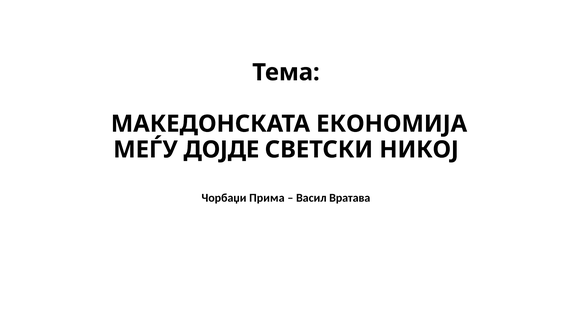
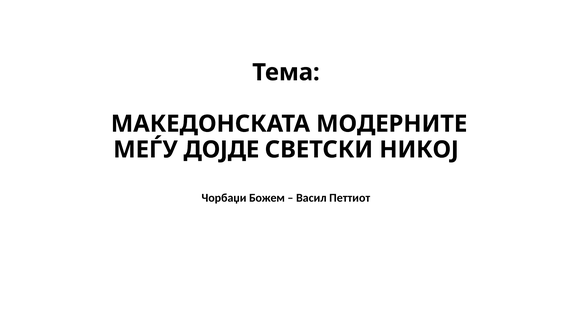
ЕКОНОМИЈА: ЕКОНОМИЈА -> МОДЕРНИТЕ
Прима: Прима -> Божем
Вратава: Вратава -> Петтиот
